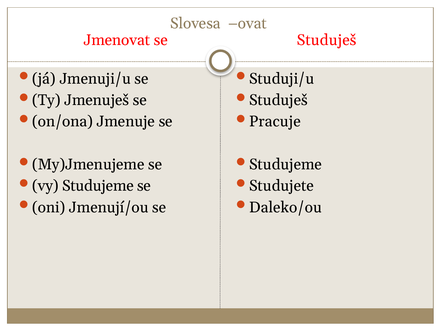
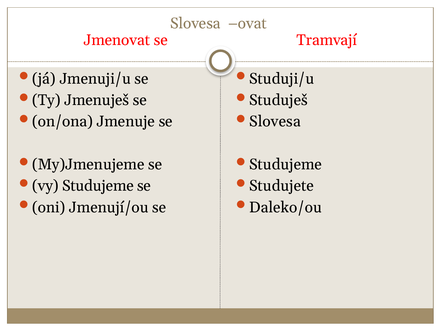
se Studuješ: Studuješ -> Tramvají
Pracuje at (275, 121): Pracuje -> Slovesa
